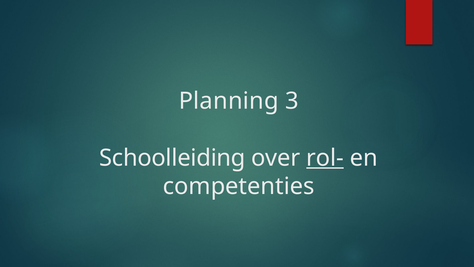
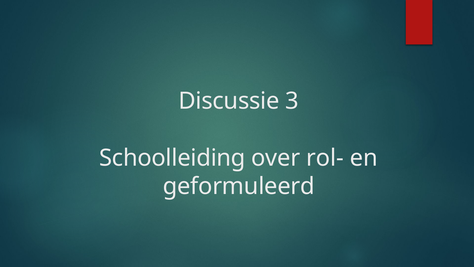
Planning: Planning -> Discussie
rol- underline: present -> none
competenties: competenties -> geformuleerd
